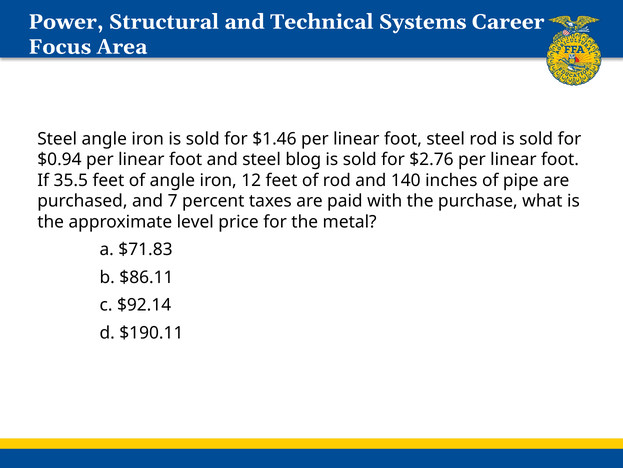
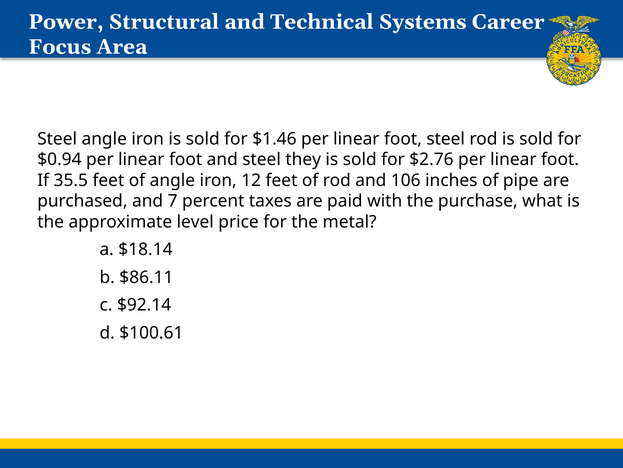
blog: blog -> they
140: 140 -> 106
$71.83: $71.83 -> $18.14
$190.11: $190.11 -> $100.61
